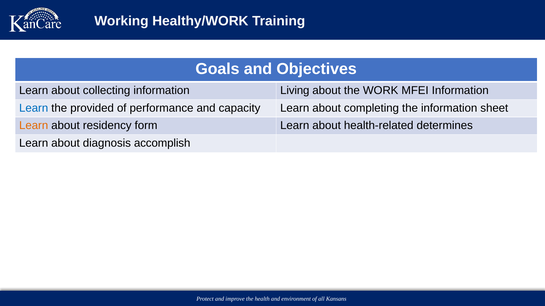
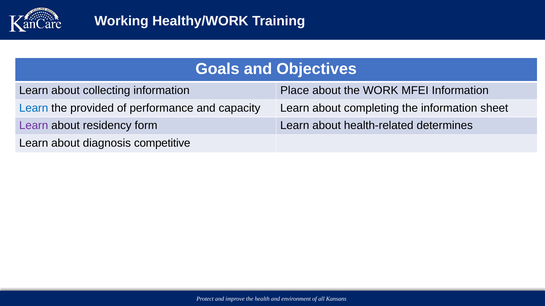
Living: Living -> Place
Learn at (34, 126) colour: orange -> purple
accomplish: accomplish -> competitive
